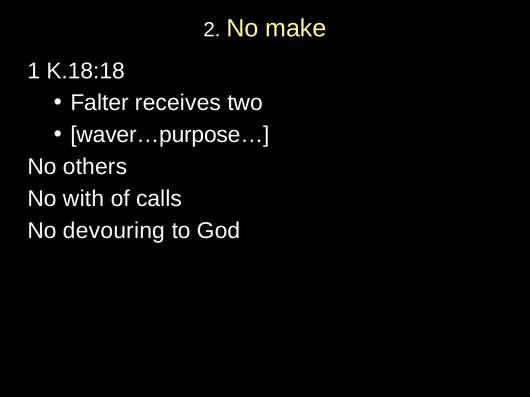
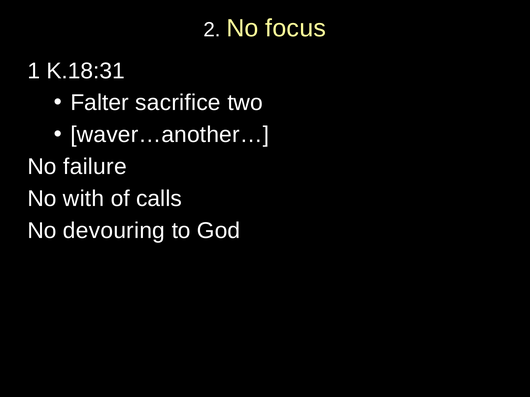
make: make -> focus
K.18:18: K.18:18 -> K.18:31
receives: receives -> sacrifice
waver…purpose…: waver…purpose… -> waver…another…
others: others -> failure
